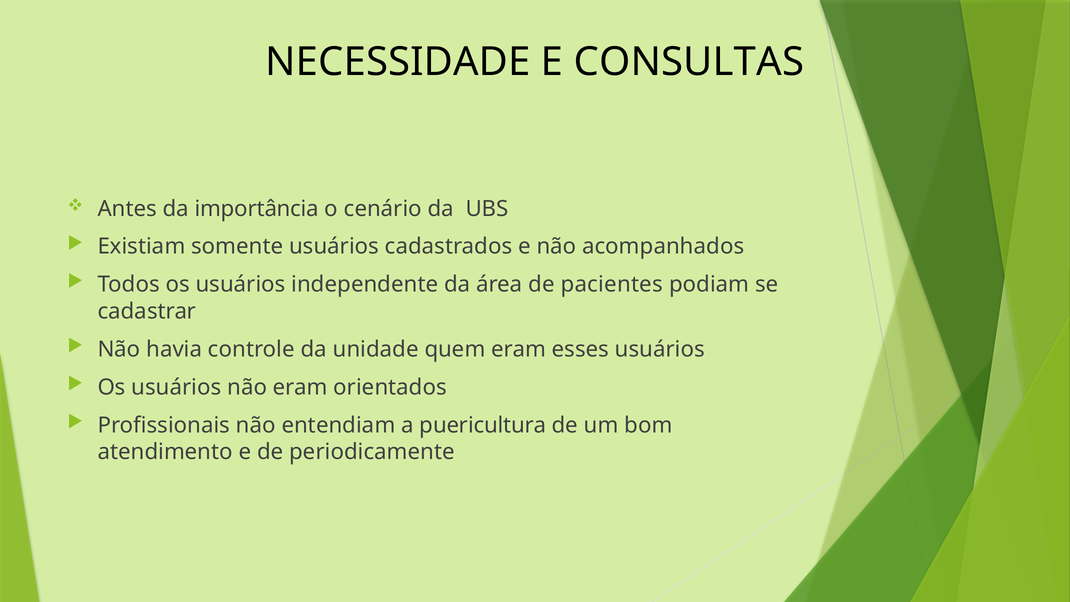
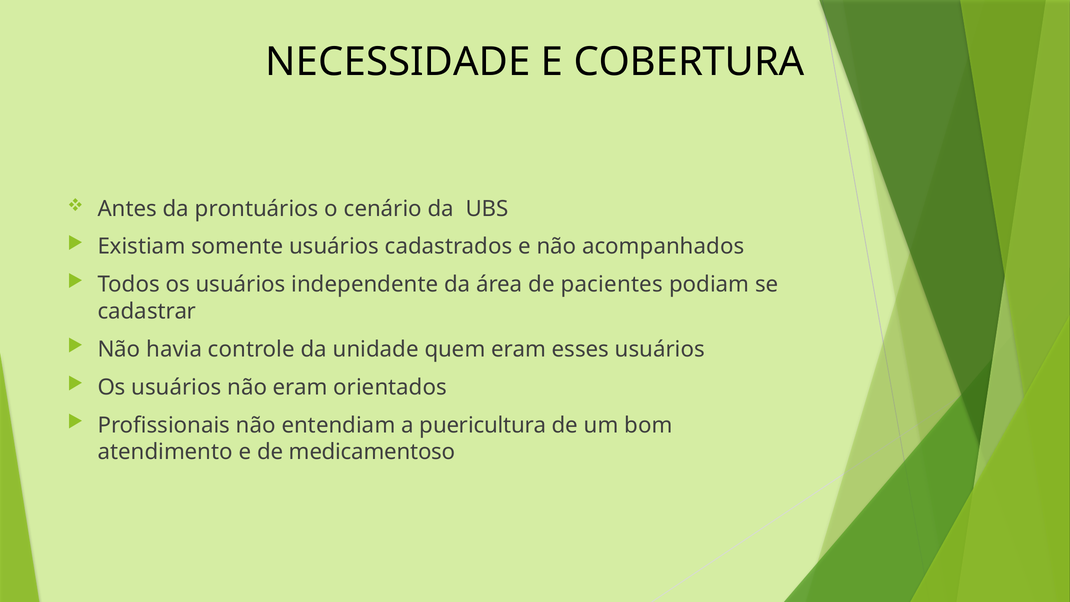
CONSULTAS: CONSULTAS -> COBERTURA
importância: importância -> prontuários
periodicamente: periodicamente -> medicamentoso
